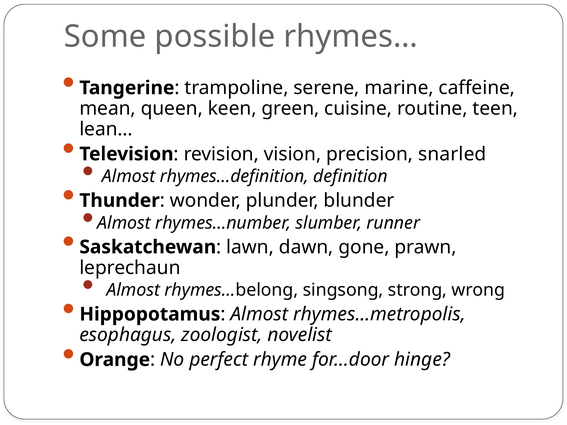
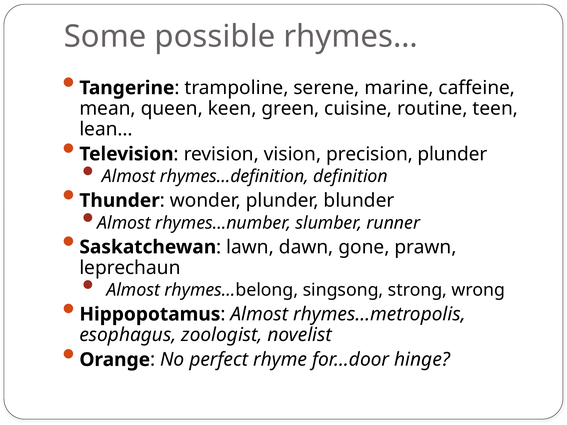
precision snarled: snarled -> plunder
